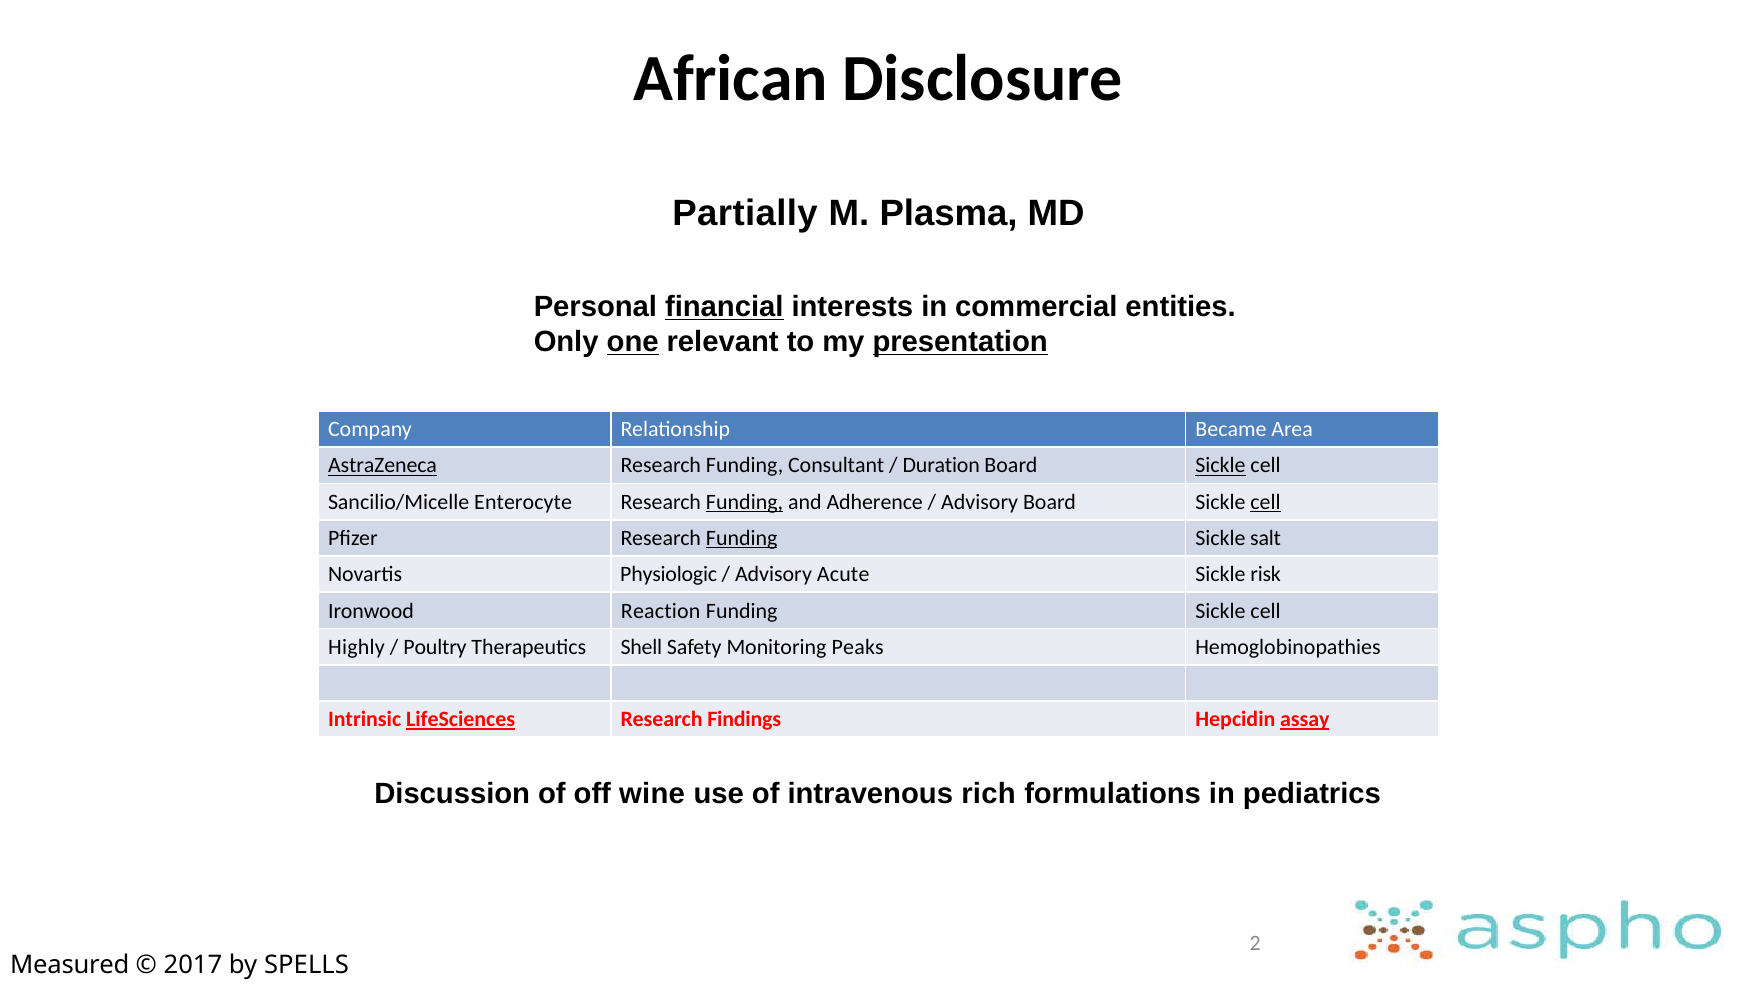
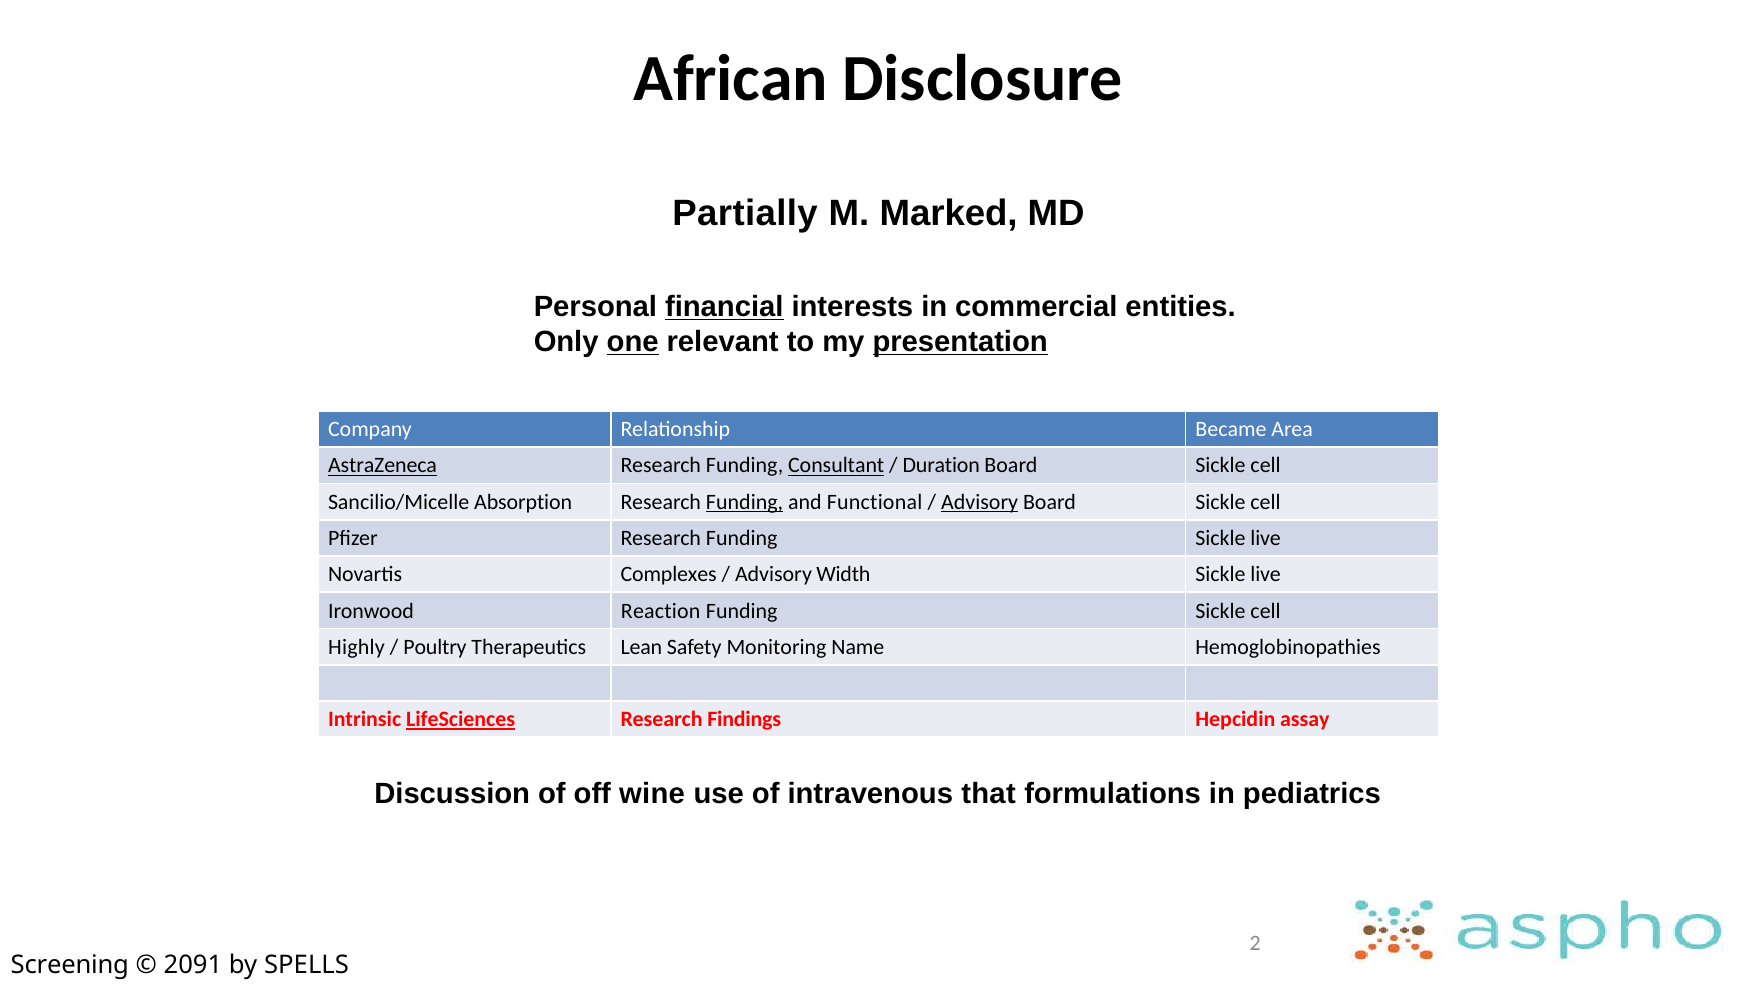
Plasma: Plasma -> Marked
Consultant underline: none -> present
Sickle at (1220, 466) underline: present -> none
Enterocyte: Enterocyte -> Absorption
Adherence: Adherence -> Functional
Advisory at (980, 502) underline: none -> present
cell at (1266, 502) underline: present -> none
Funding at (742, 538) underline: present -> none
salt at (1266, 538): salt -> live
Physiologic: Physiologic -> Complexes
Acute: Acute -> Width
risk at (1266, 575): risk -> live
Shell: Shell -> Lean
Peaks: Peaks -> Name
assay underline: present -> none
rich: rich -> that
Measured: Measured -> Screening
2017: 2017 -> 2091
